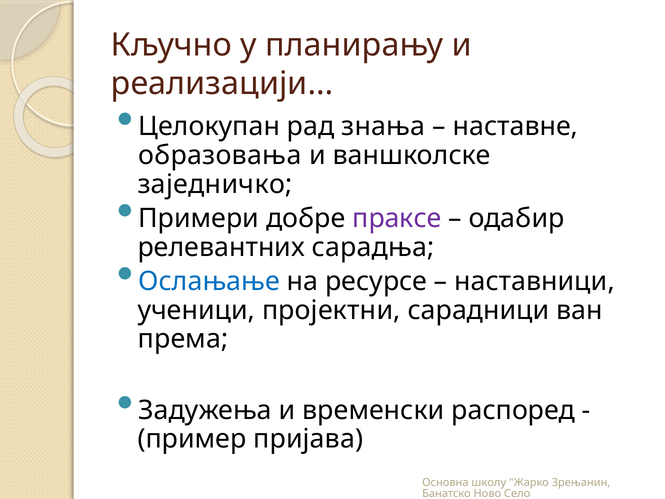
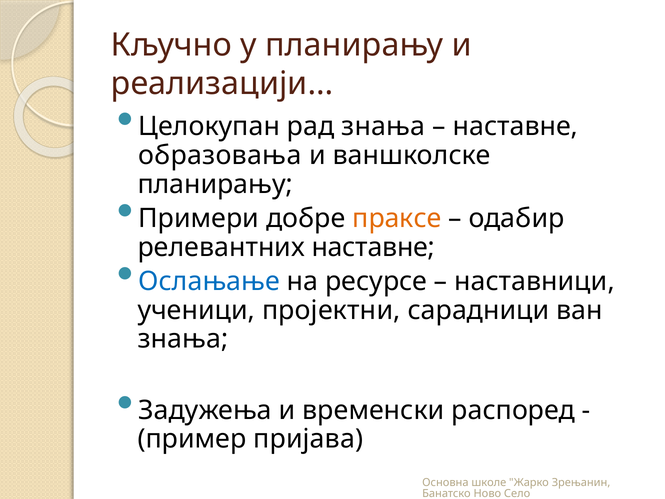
заједничко at (215, 184): заједничко -> планирању
праксе colour: purple -> orange
релевантних сарадња: сарадња -> наставне
према at (183, 339): према -> знања
школу: школу -> школе
